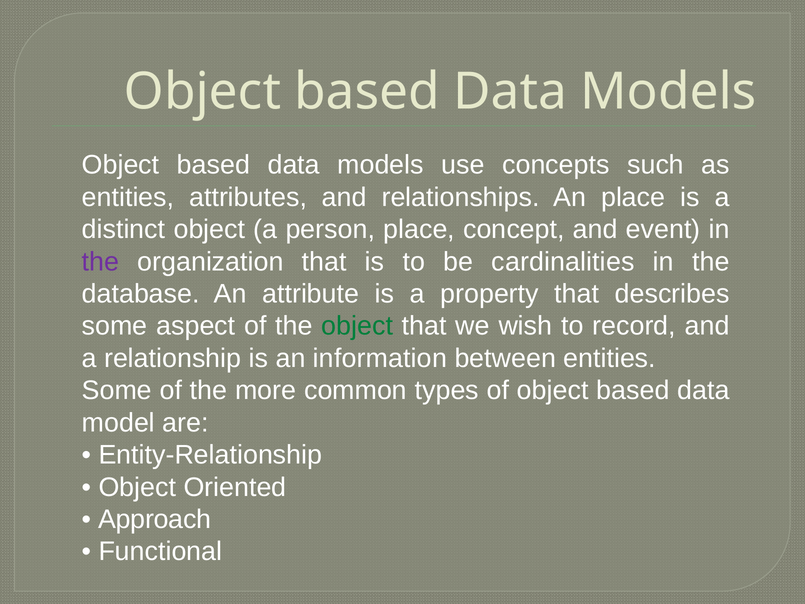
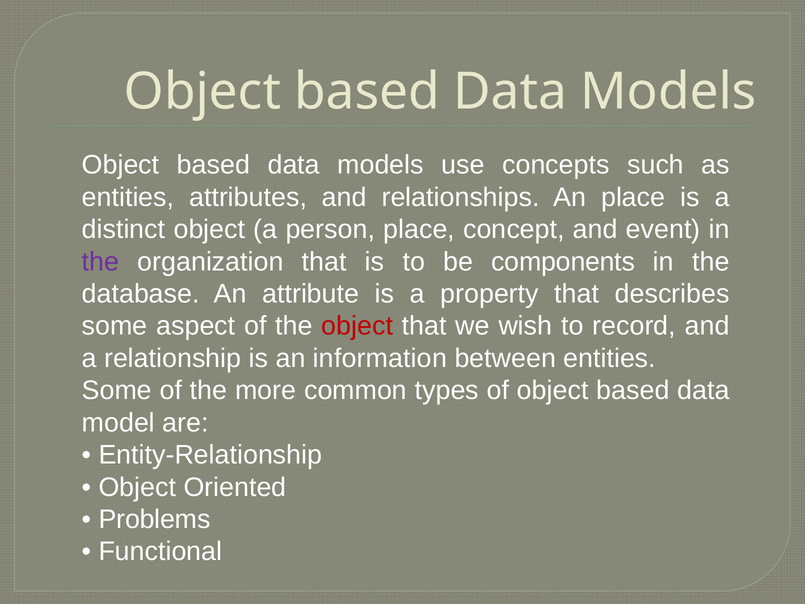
cardinalities: cardinalities -> components
object at (357, 326) colour: green -> red
Approach: Approach -> Problems
